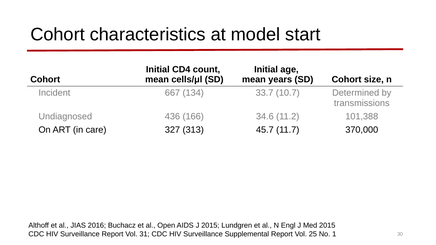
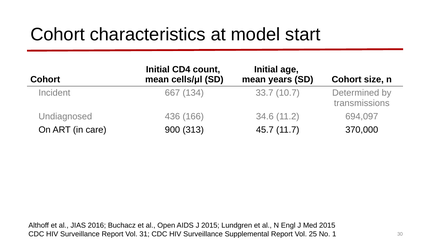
101,388: 101,388 -> 694,097
327: 327 -> 900
